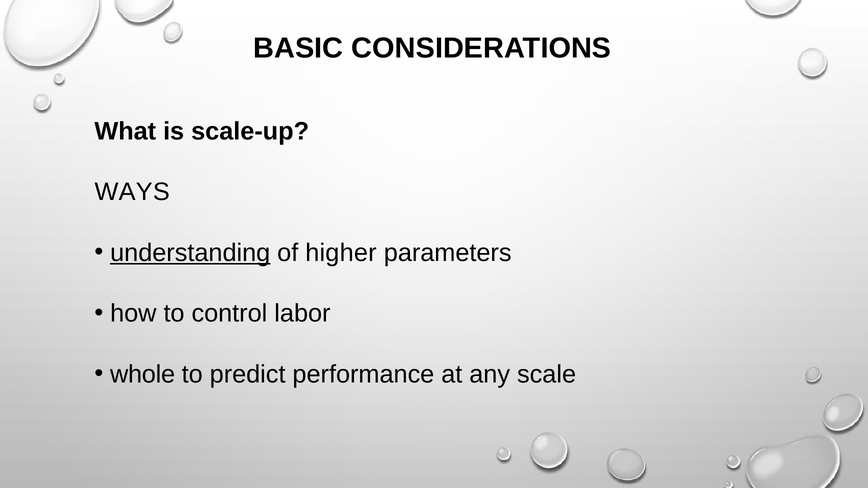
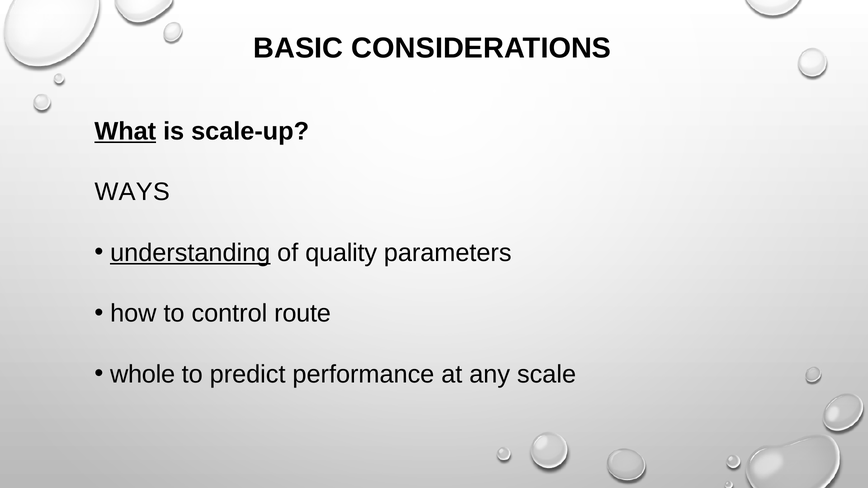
What underline: none -> present
higher: higher -> quality
labor: labor -> route
